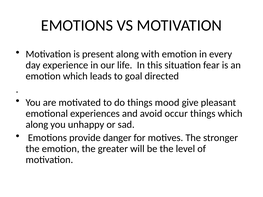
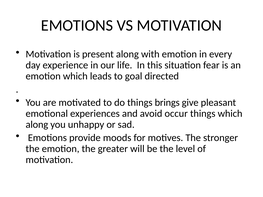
mood: mood -> brings
danger: danger -> moods
